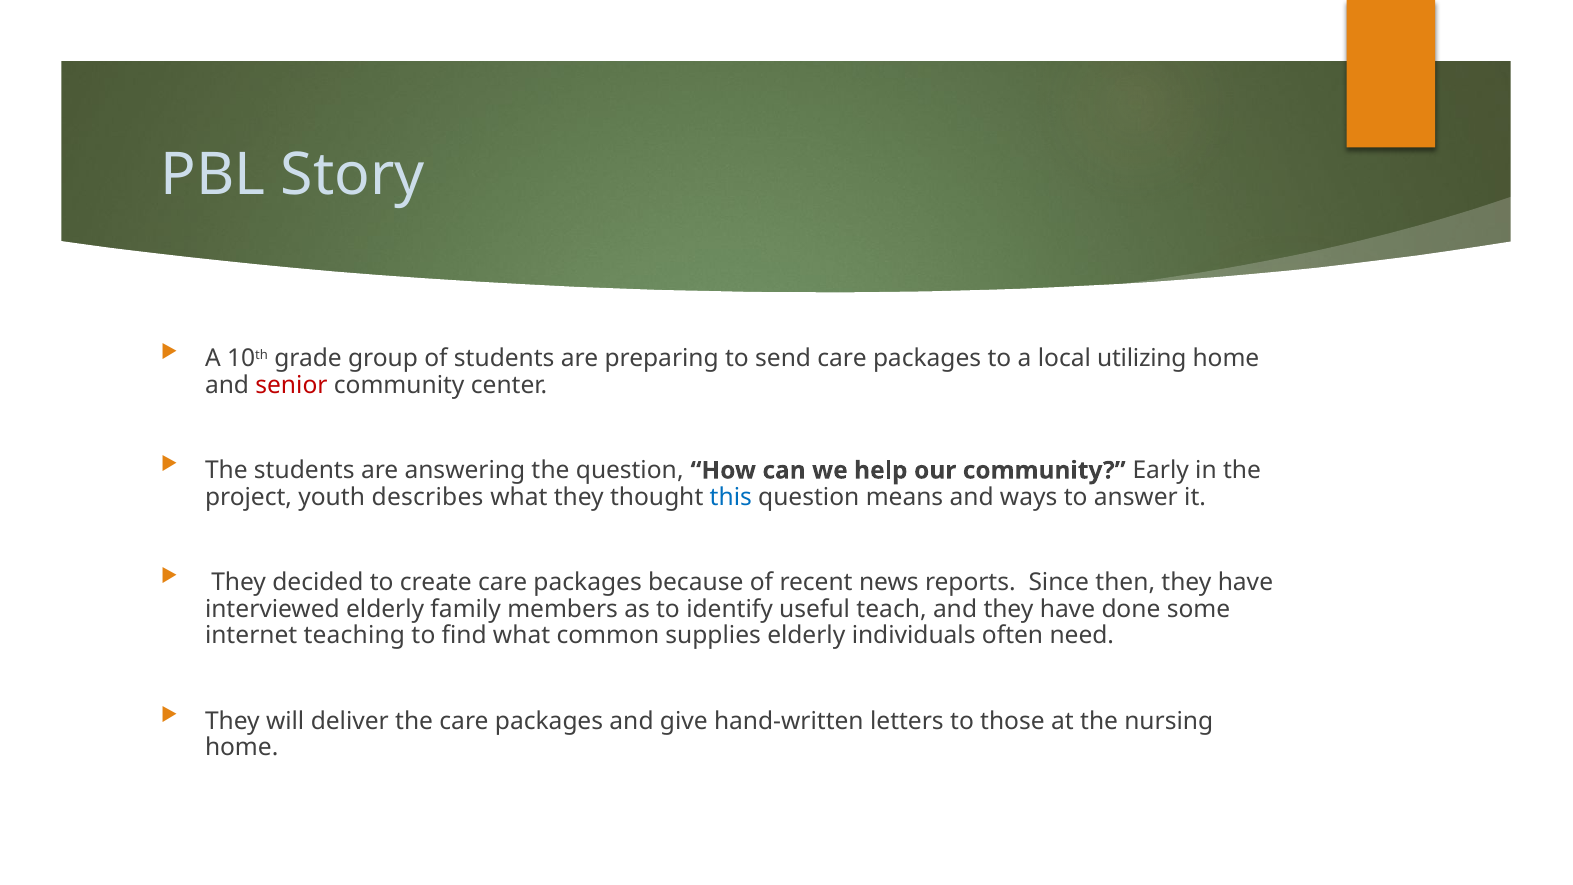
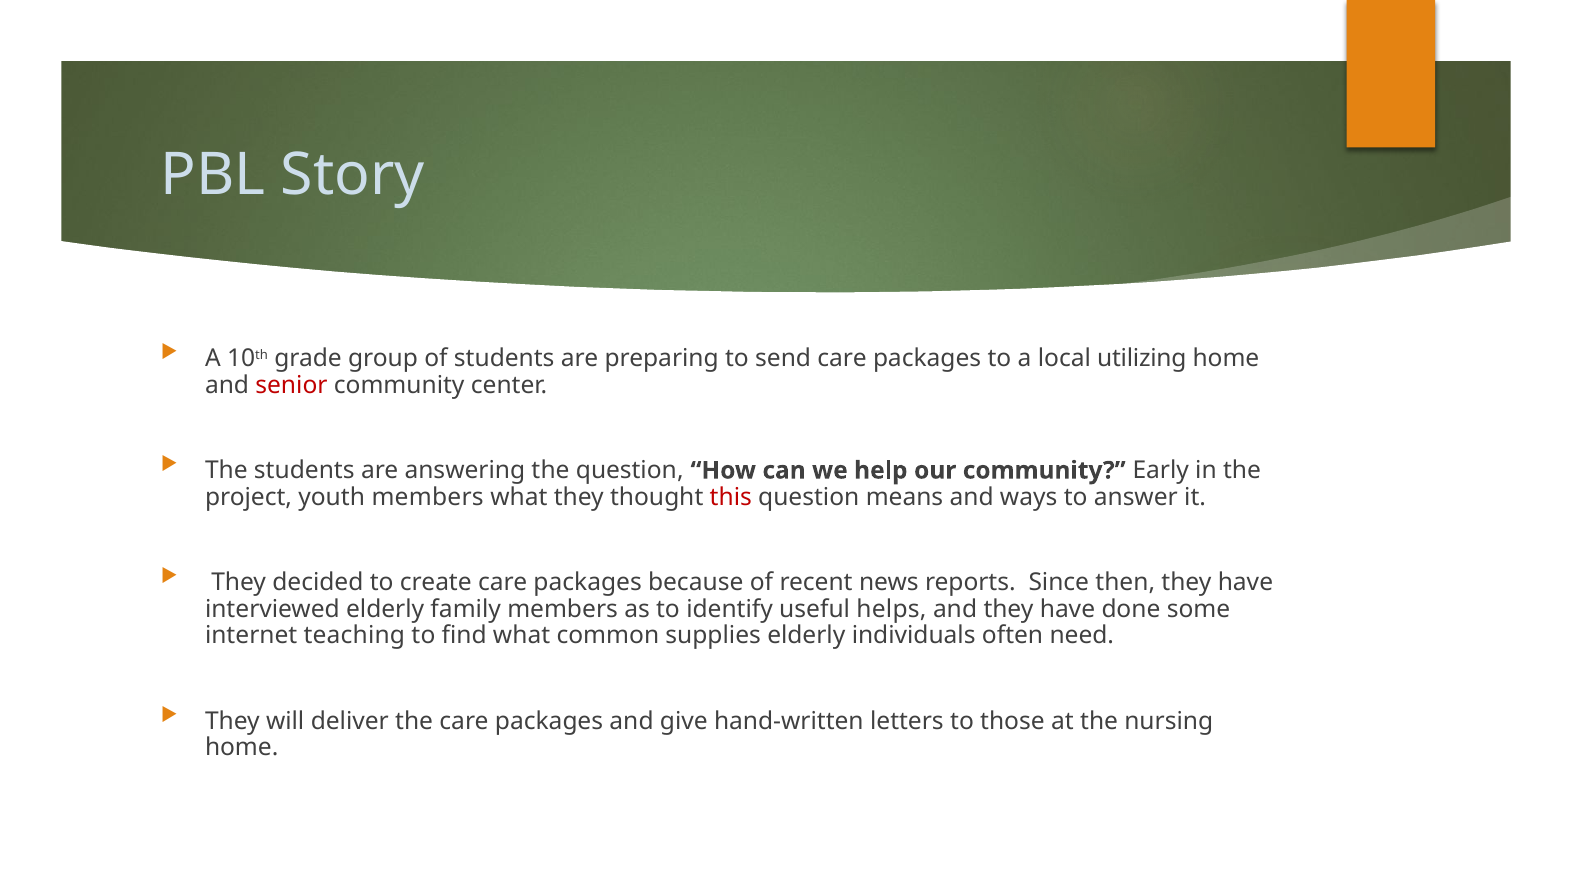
youth describes: describes -> members
this colour: blue -> red
teach: teach -> helps
